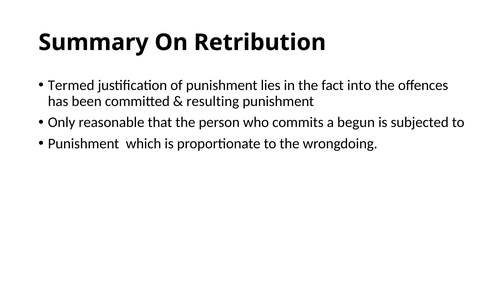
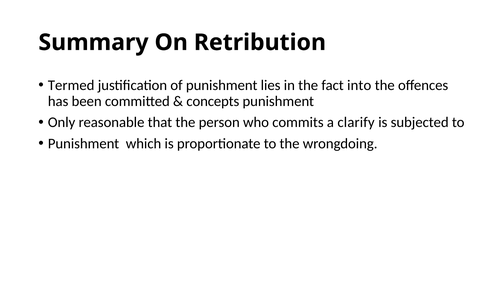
resulting: resulting -> concepts
begun: begun -> clarify
